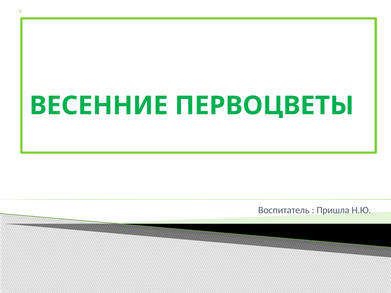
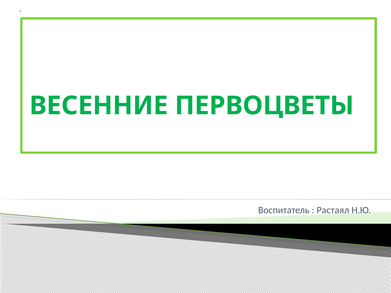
Пришла: Пришла -> Растаял
